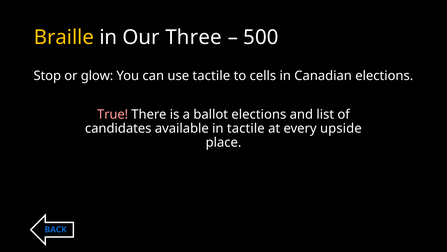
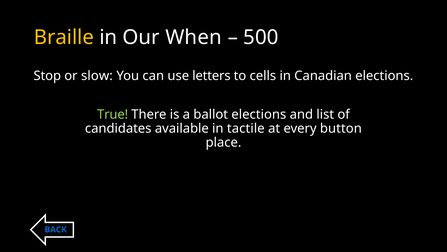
Three: Three -> When
glow: glow -> slow
use tactile: tactile -> letters
True colour: pink -> light green
upside: upside -> button
